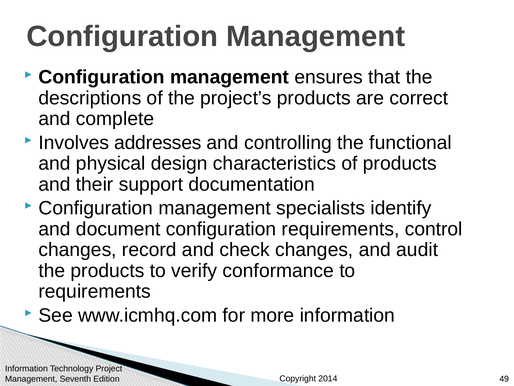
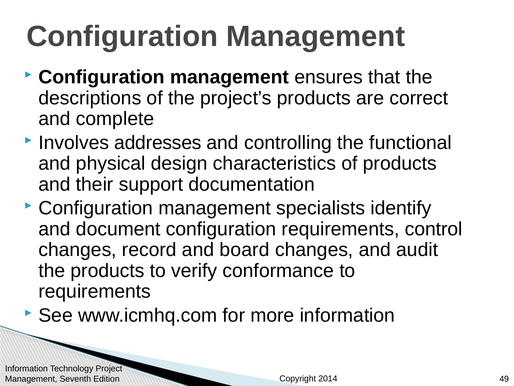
check: check -> board
